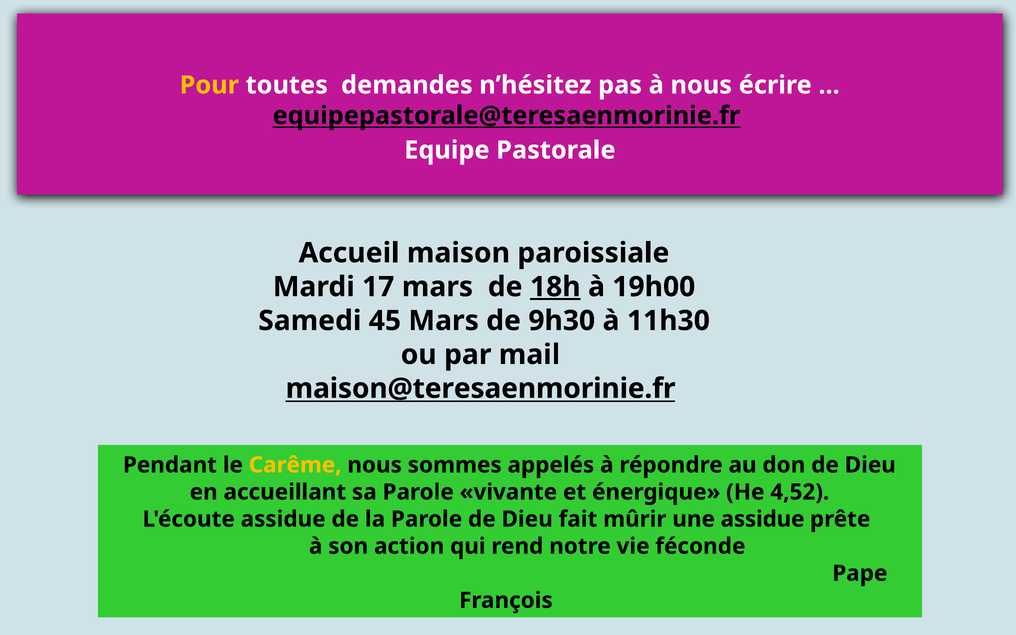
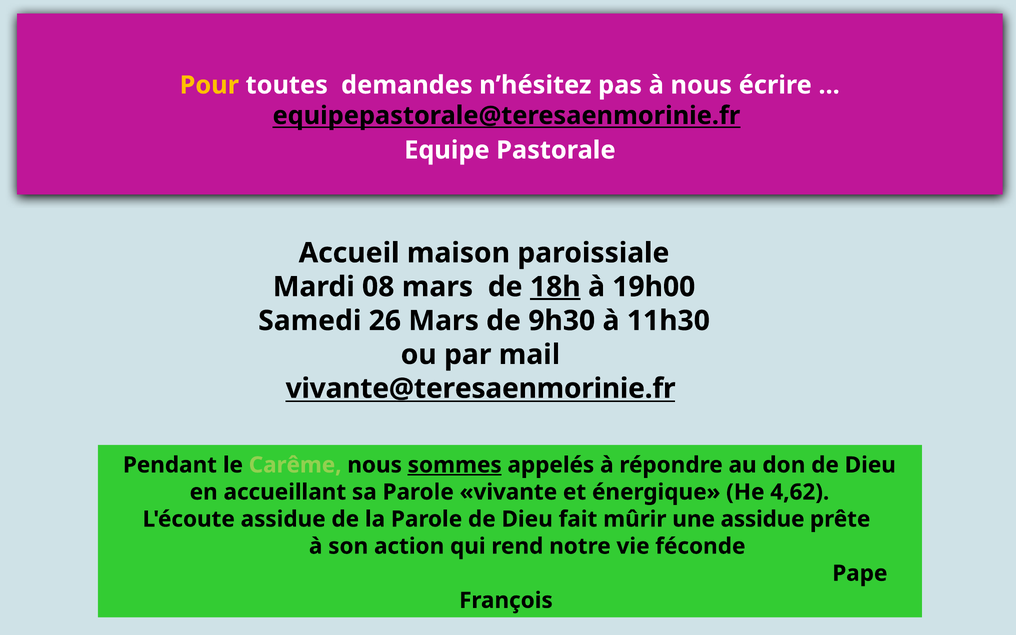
17: 17 -> 08
45: 45 -> 26
maison@teresaenmorinie.fr: maison@teresaenmorinie.fr -> vivante@teresaenmorinie.fr
Carême colour: yellow -> light green
sommes underline: none -> present
4,52: 4,52 -> 4,62
